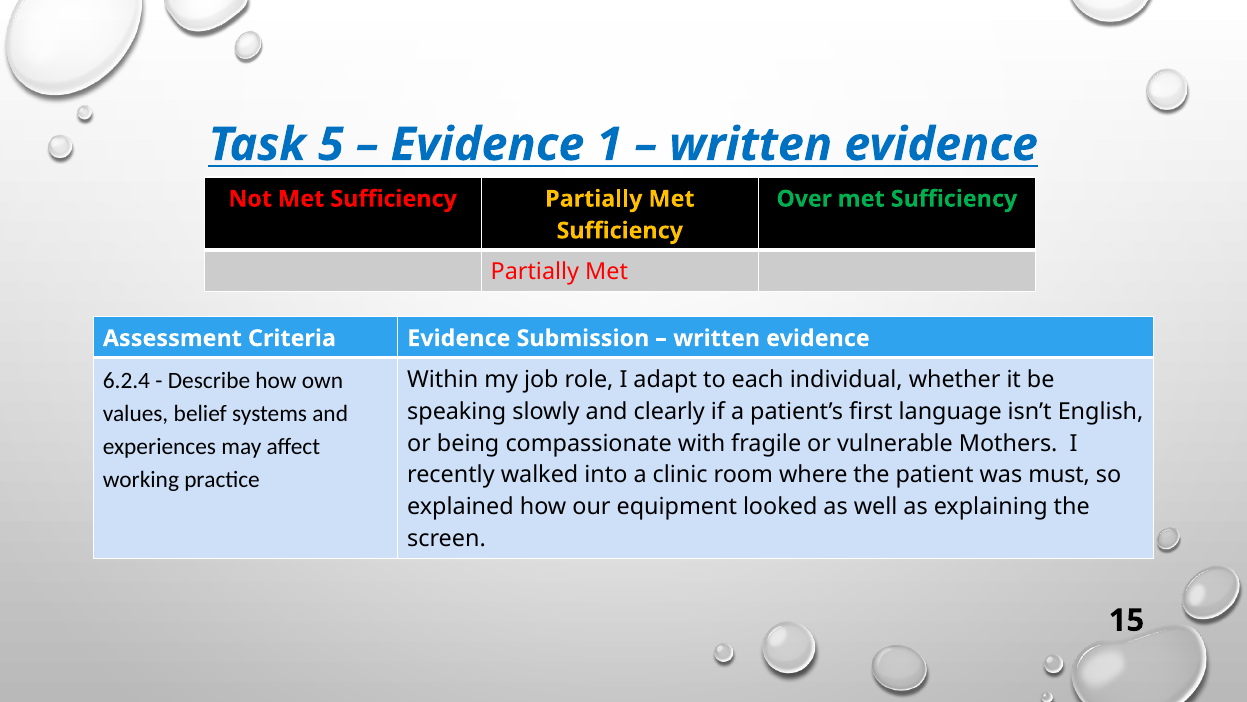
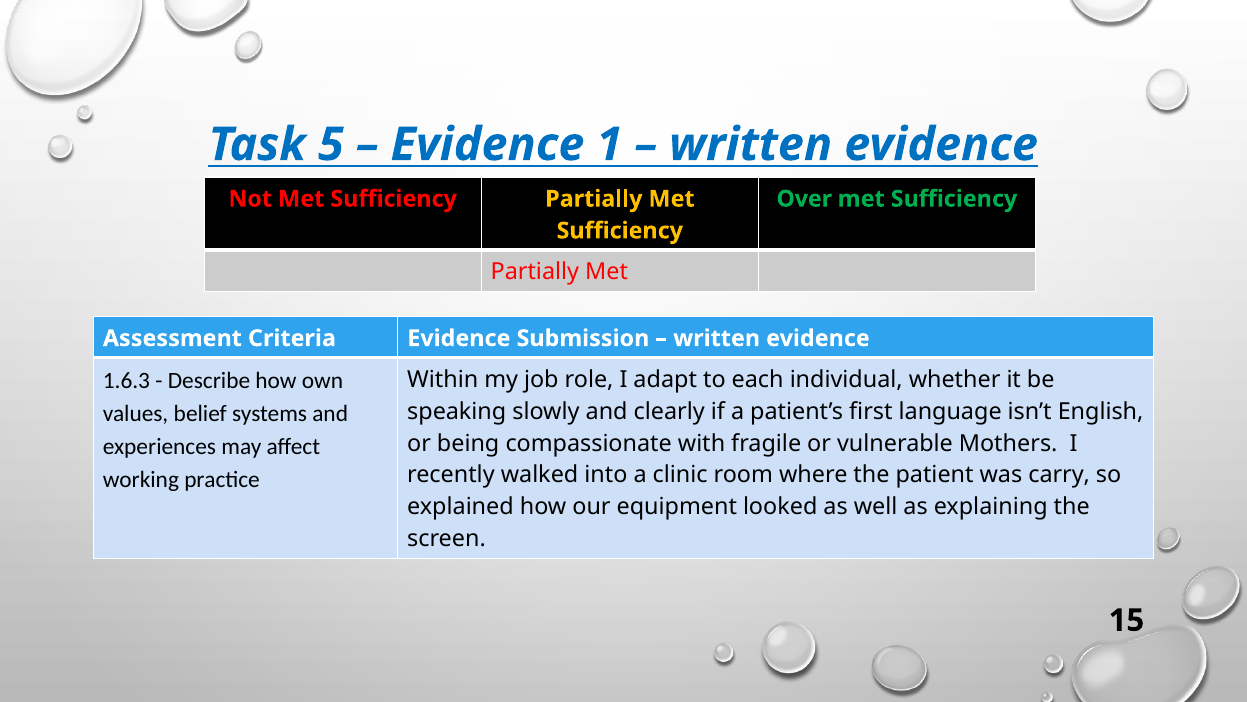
6.2.4: 6.2.4 -> 1.6.3
must: must -> carry
